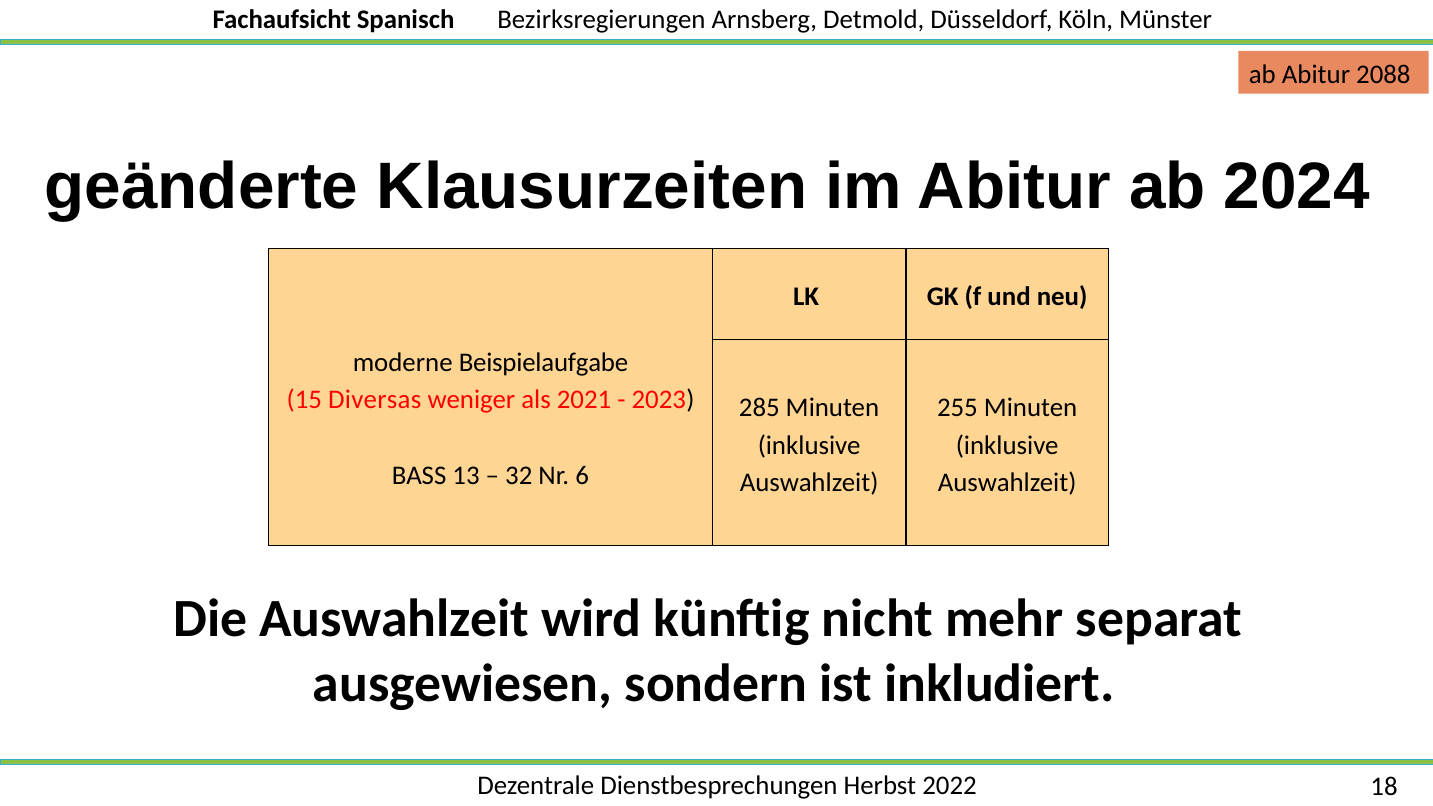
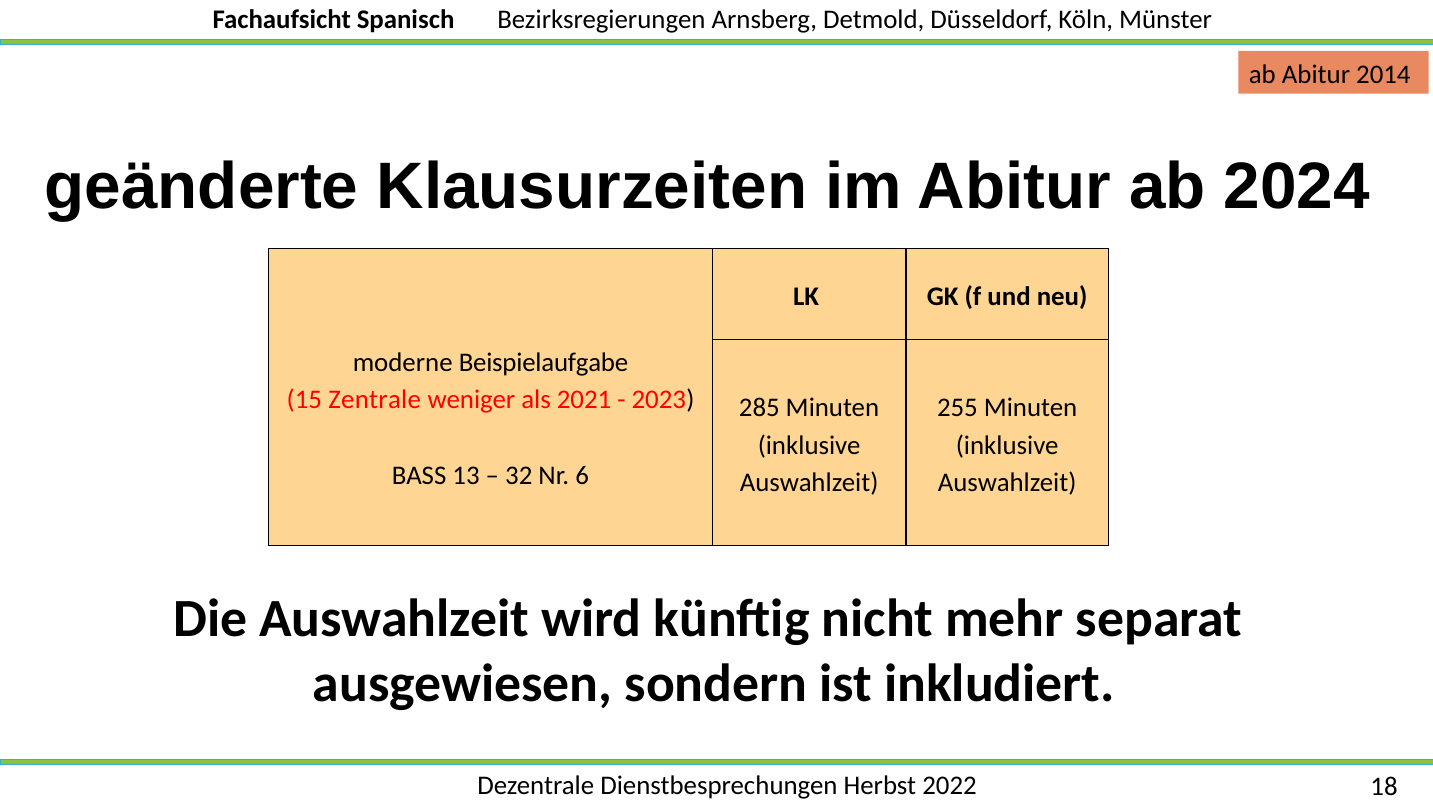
2088: 2088 -> 2014
Diversas: Diversas -> Zentrale
